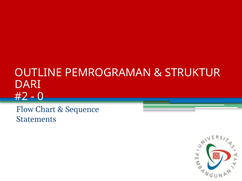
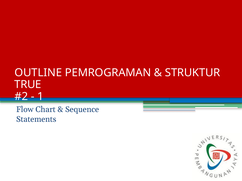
DARI: DARI -> TRUE
0: 0 -> 1
